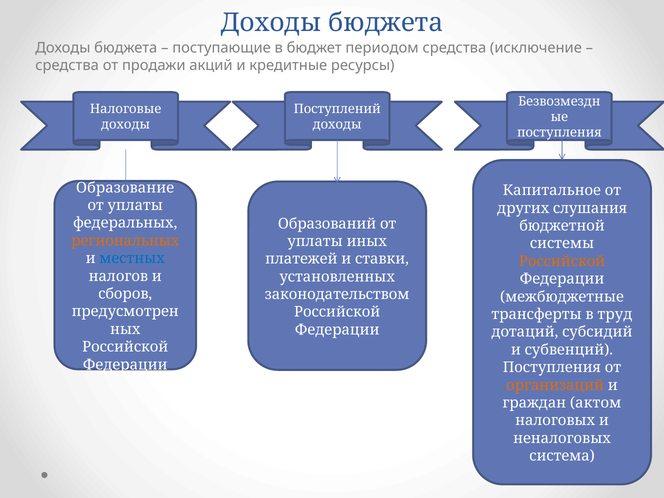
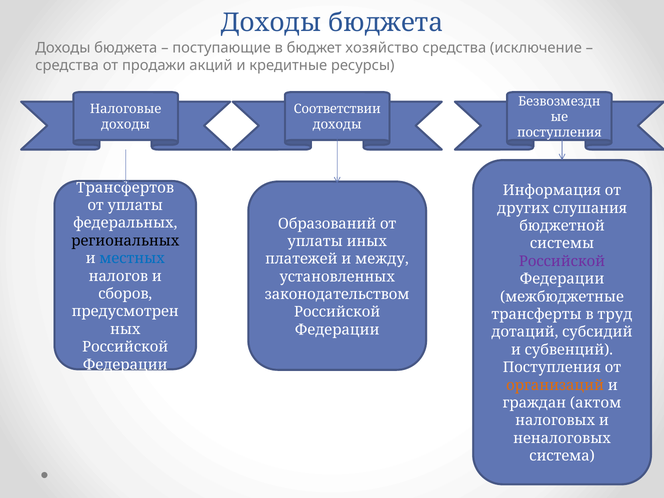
периодом: периодом -> хозяйство
Поступлений: Поступлений -> Соответствии
Образование: Образование -> Трансфертов
Капитальное: Капитальное -> Информация
региональных colour: orange -> black
ставки: ставки -> между
Российской at (562, 261) colour: orange -> purple
